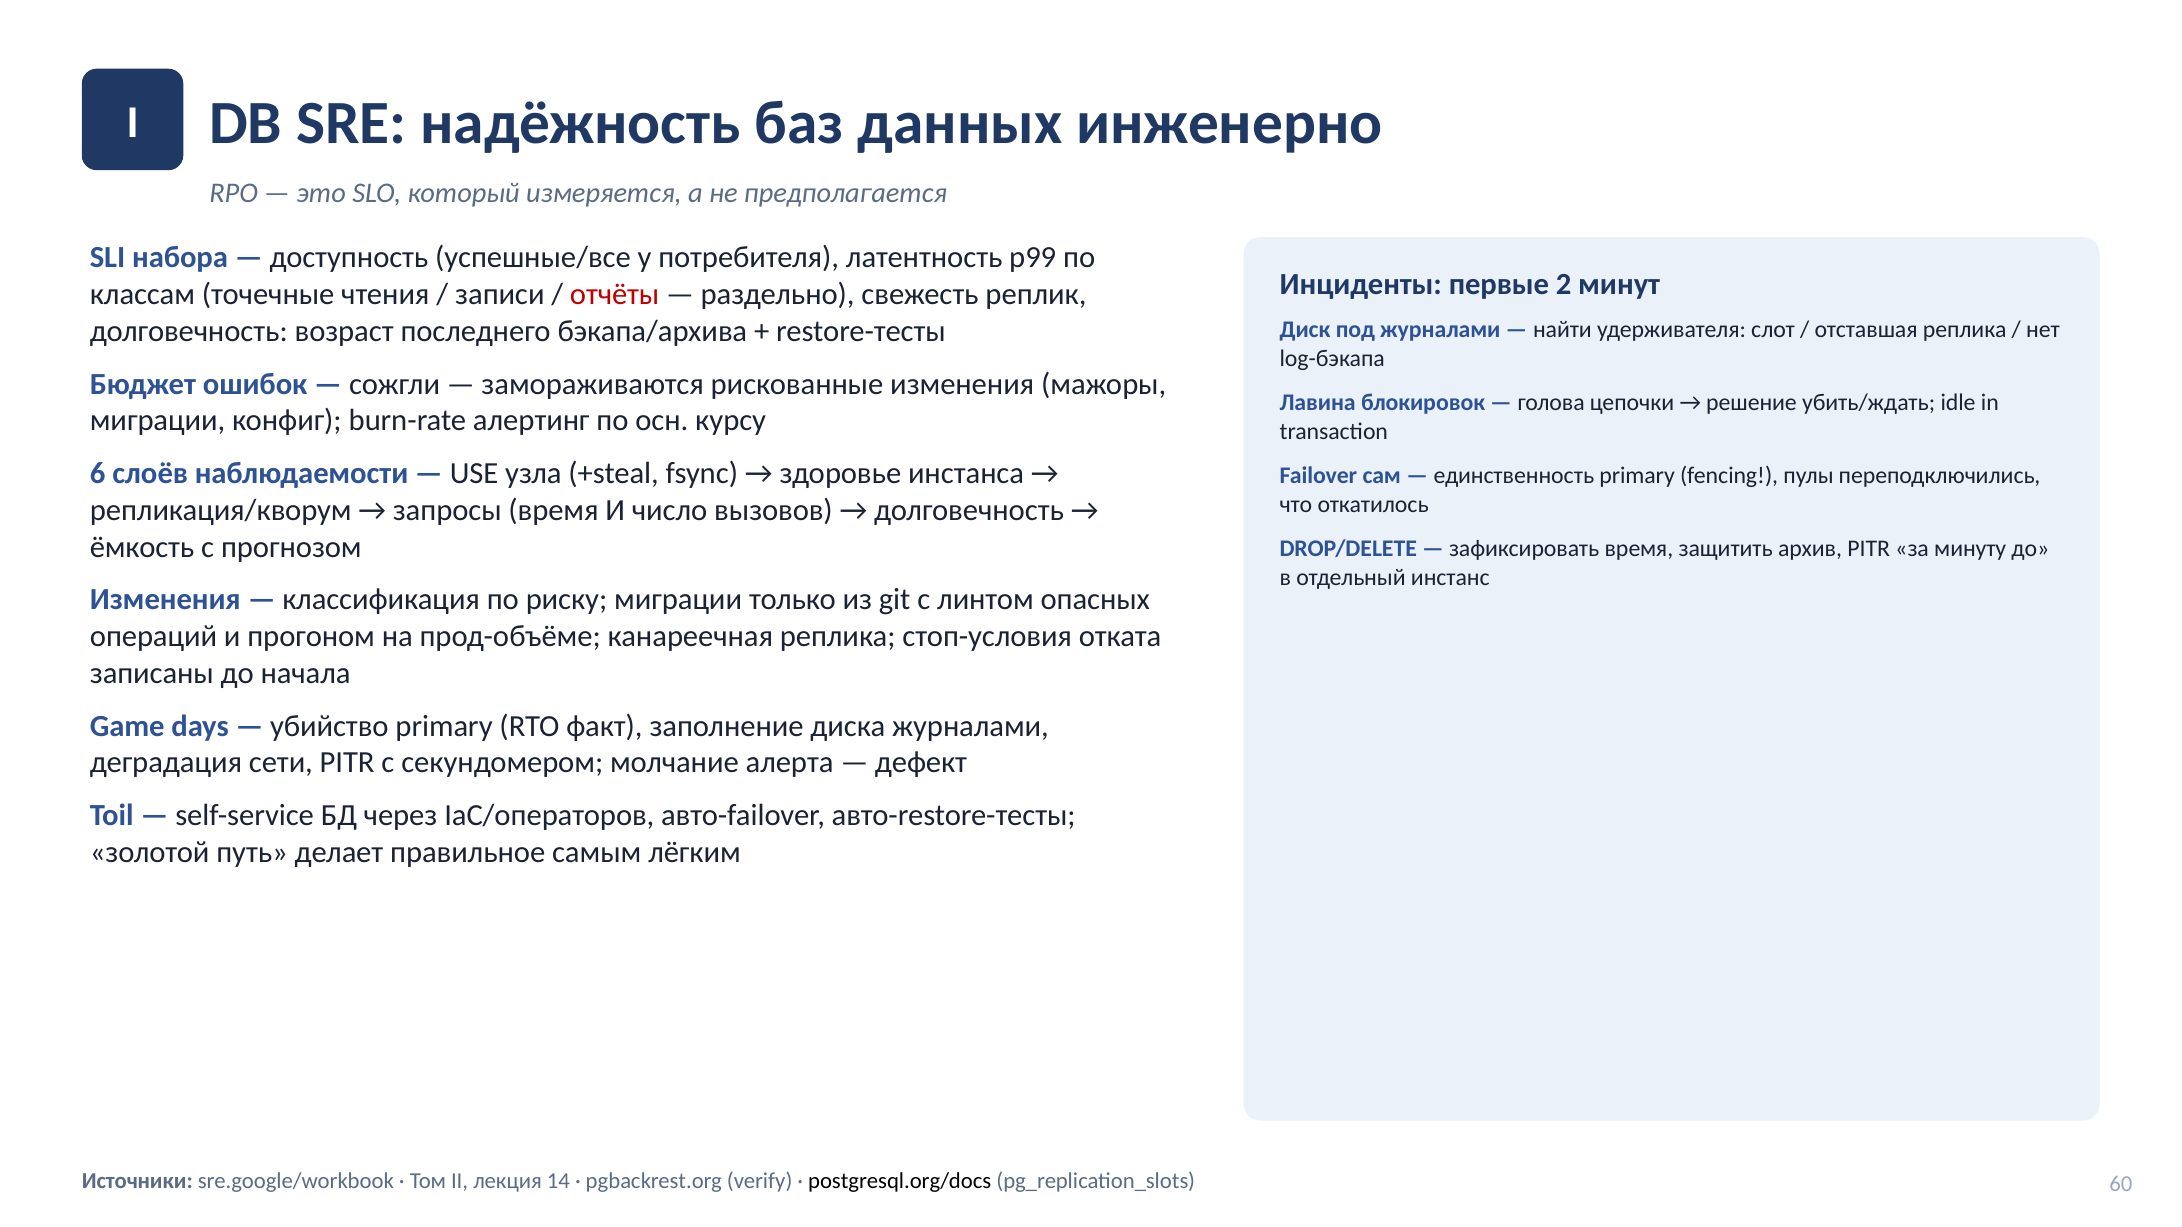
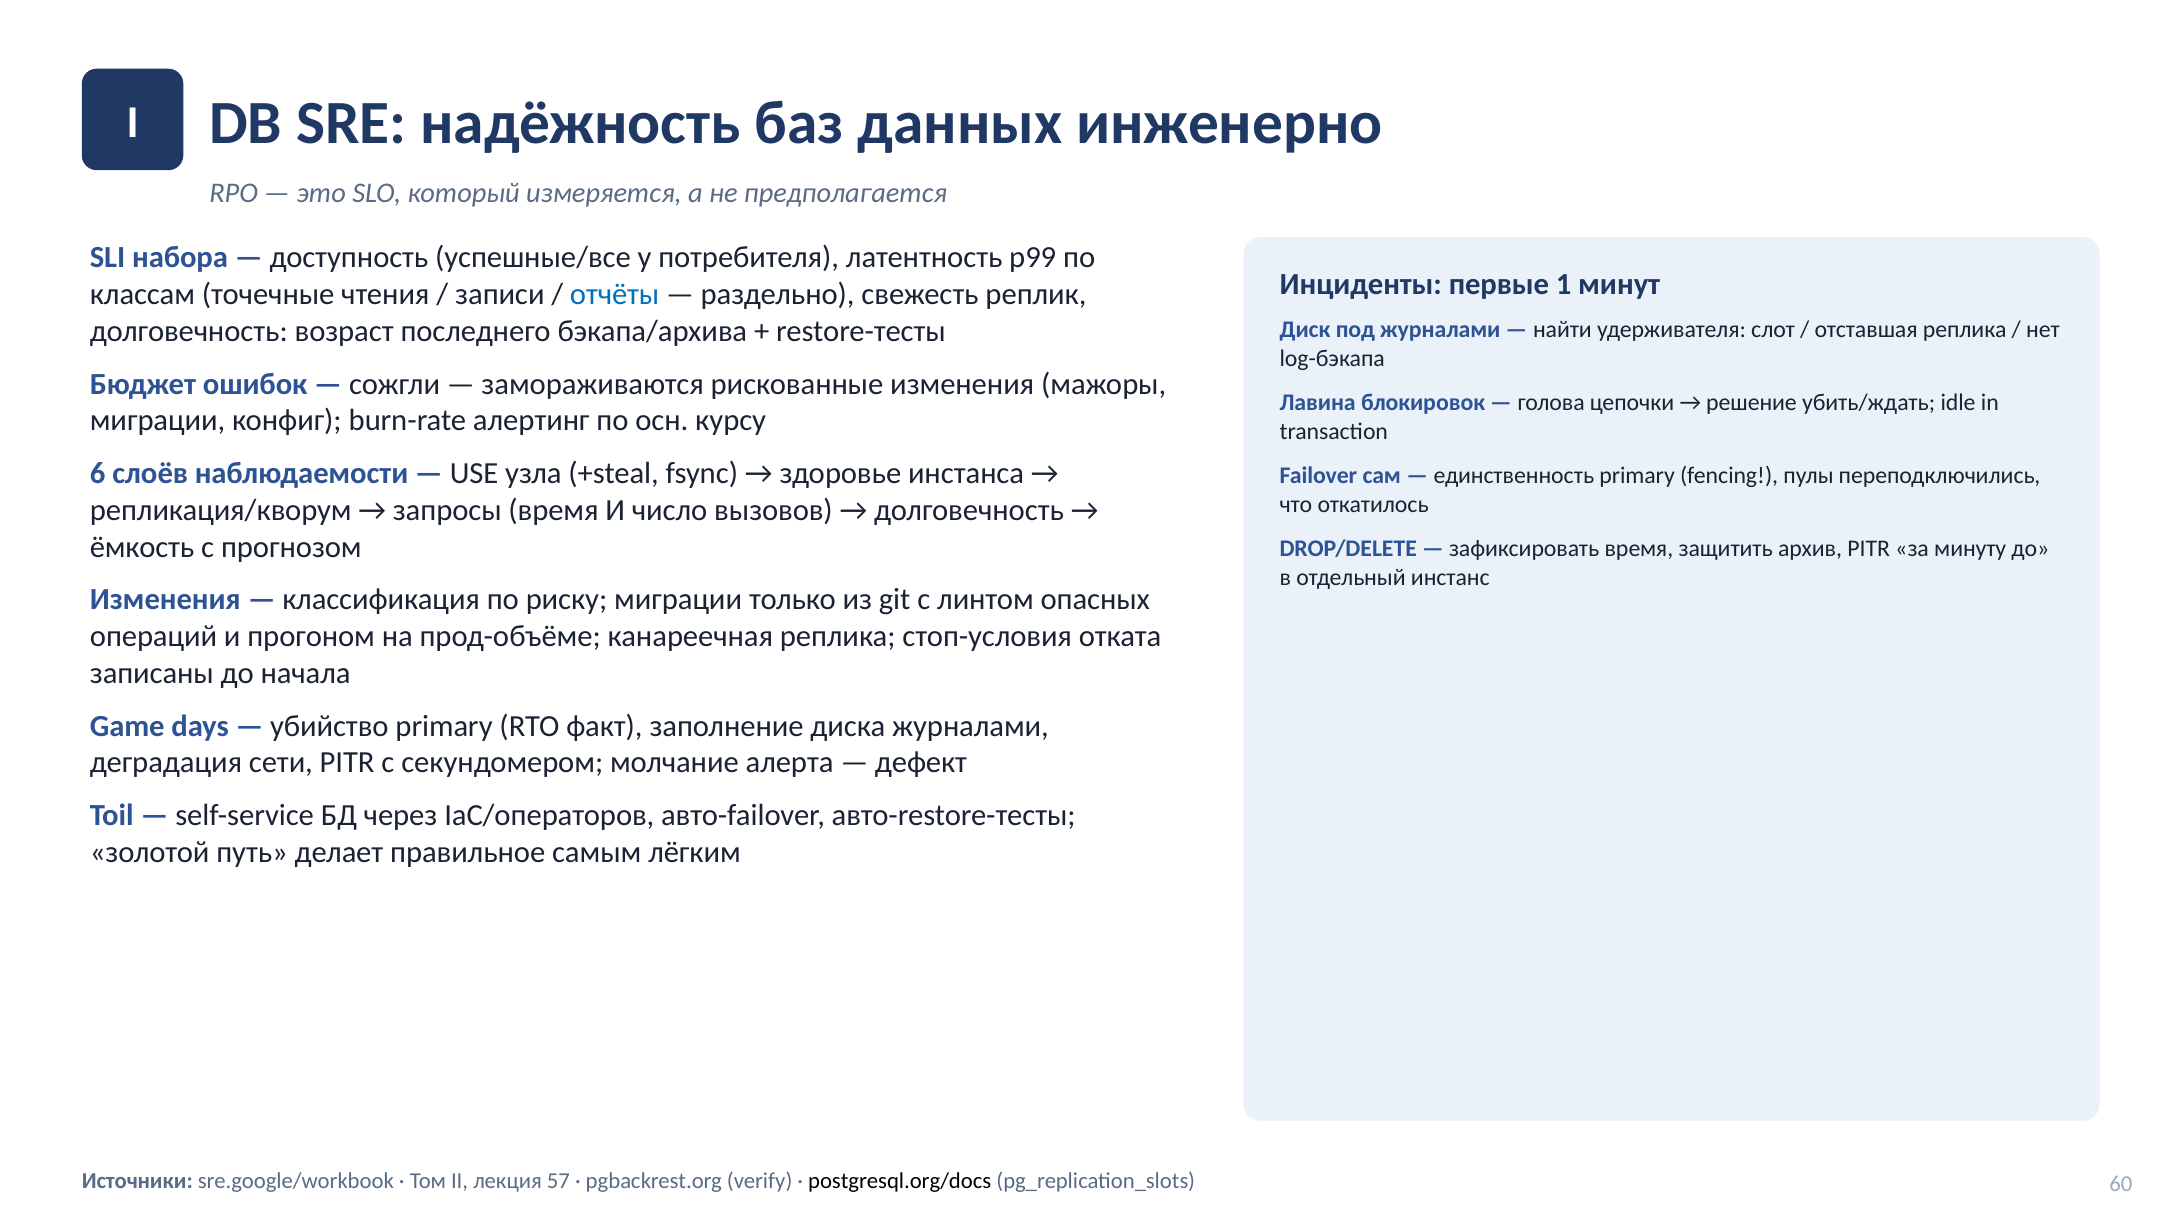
2: 2 -> 1
отчёты colour: red -> blue
14: 14 -> 57
